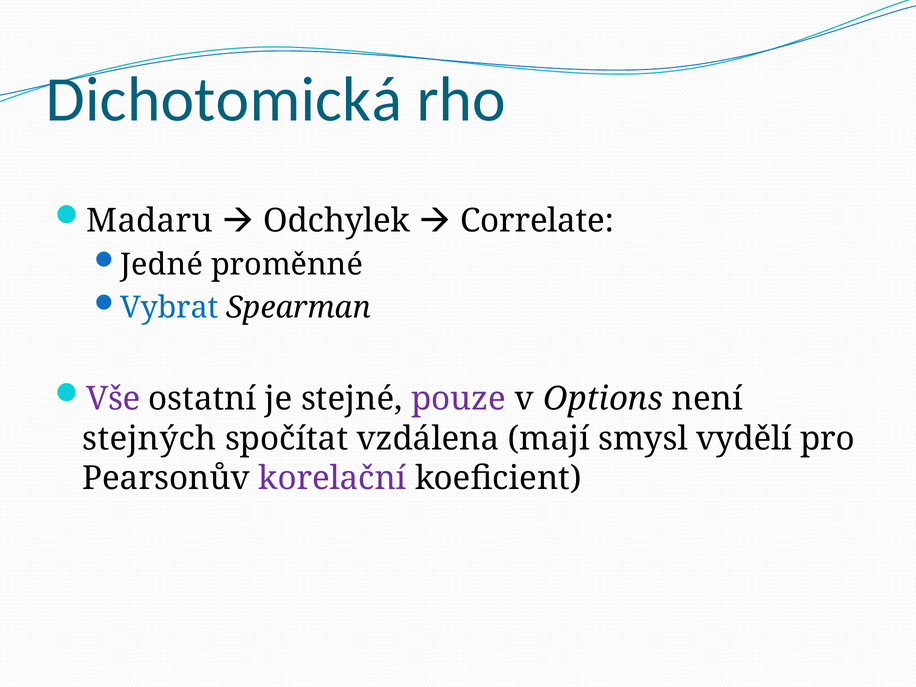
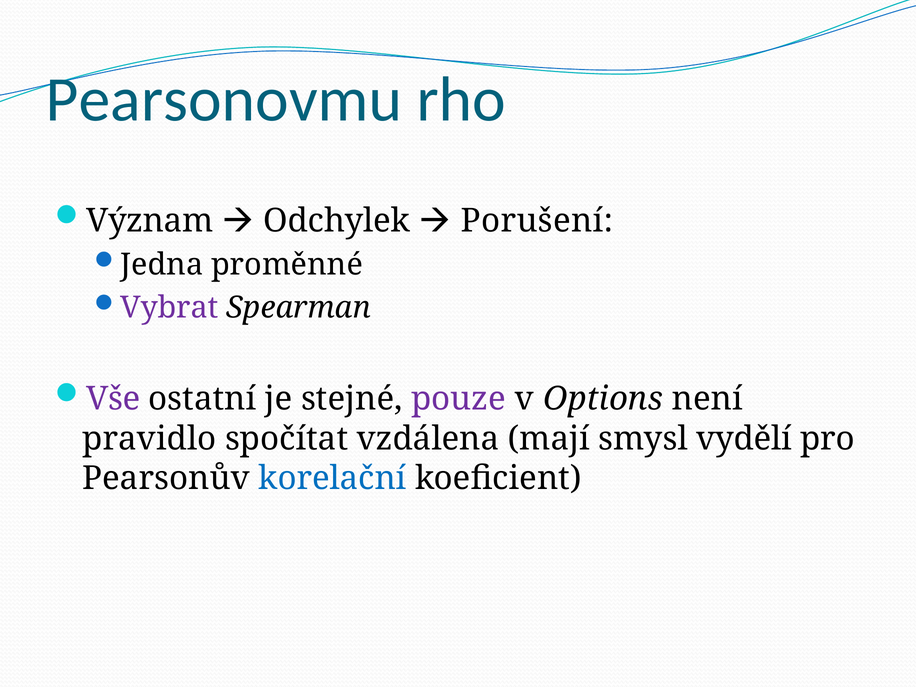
Dichotomická: Dichotomická -> Pearsonovmu
Madaru: Madaru -> Význam
Correlate: Correlate -> Porušení
Jedné: Jedné -> Jedna
Vybrat colour: blue -> purple
stejných: stejných -> pravidlo
korelační colour: purple -> blue
